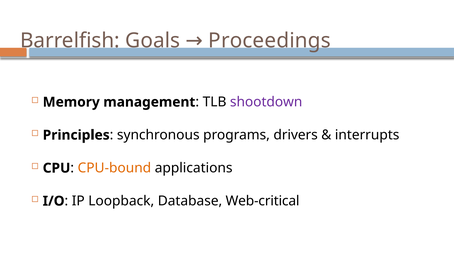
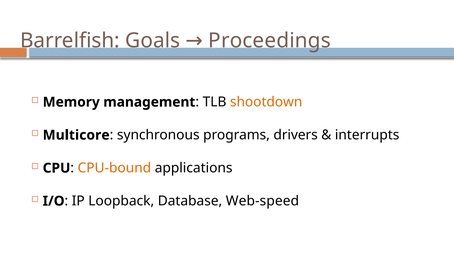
shootdown colour: purple -> orange
Principles: Principles -> Multicore
Web-critical: Web-critical -> Web-speed
